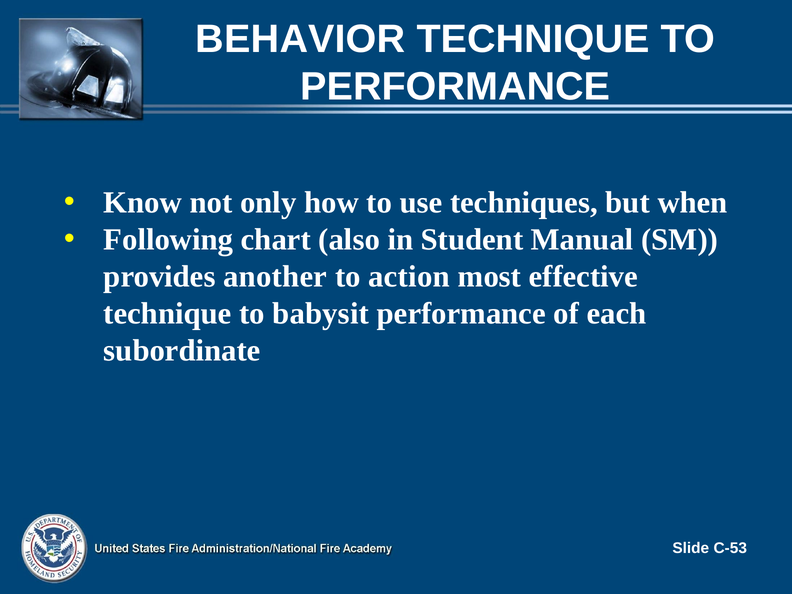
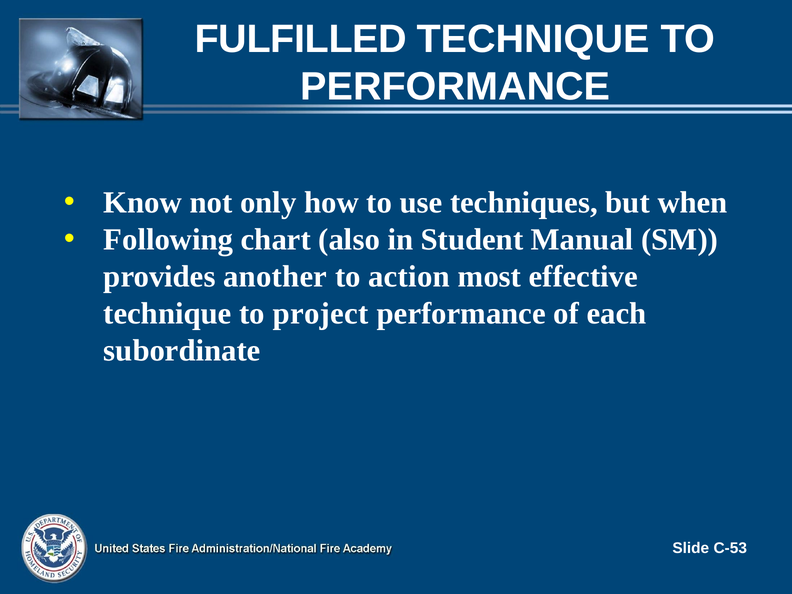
BEHAVIOR: BEHAVIOR -> FULFILLED
babysit: babysit -> project
